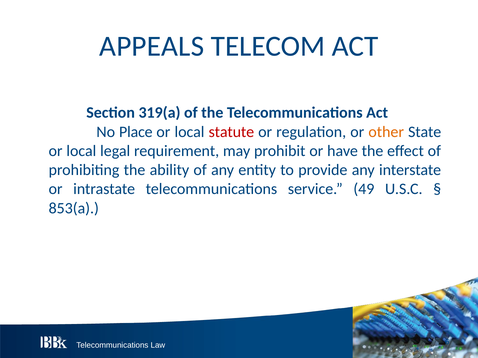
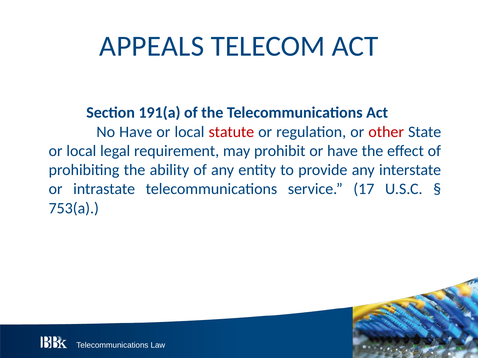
319(a: 319(a -> 191(a
No Place: Place -> Have
other colour: orange -> red
49: 49 -> 17
853(a: 853(a -> 753(a
